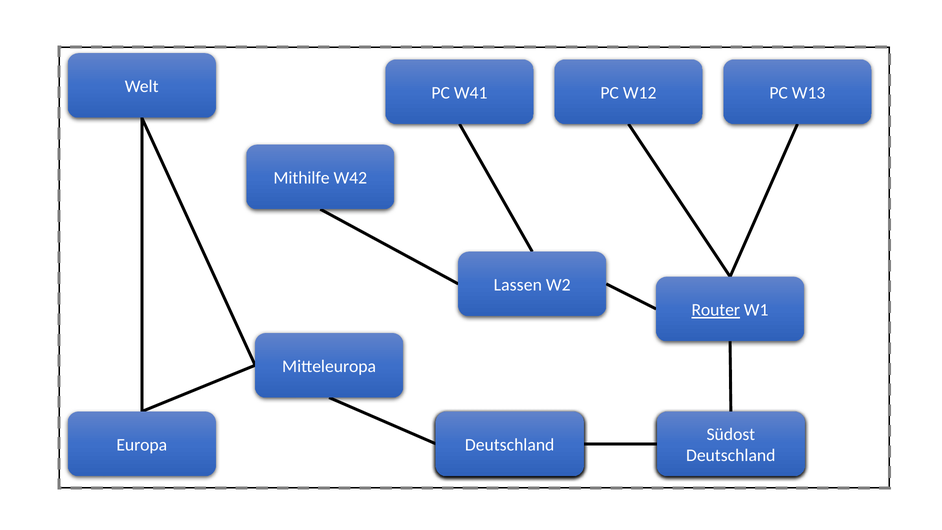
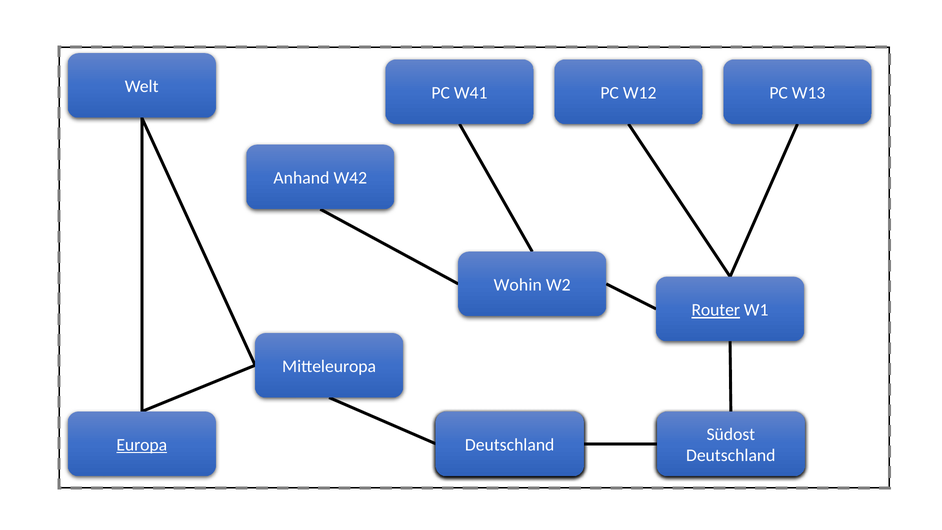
Mithilfe: Mithilfe -> Anhand
Lassen: Lassen -> Wohin
Europa underline: none -> present
